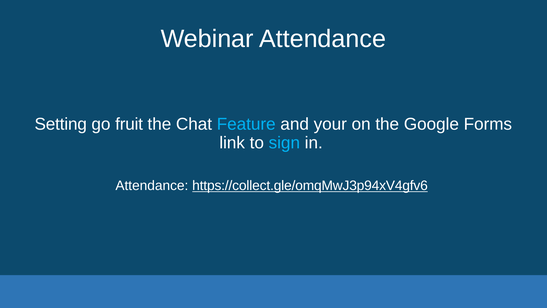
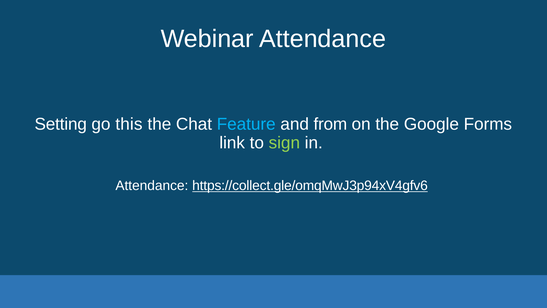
fruit: fruit -> this
your: your -> from
sign colour: light blue -> light green
